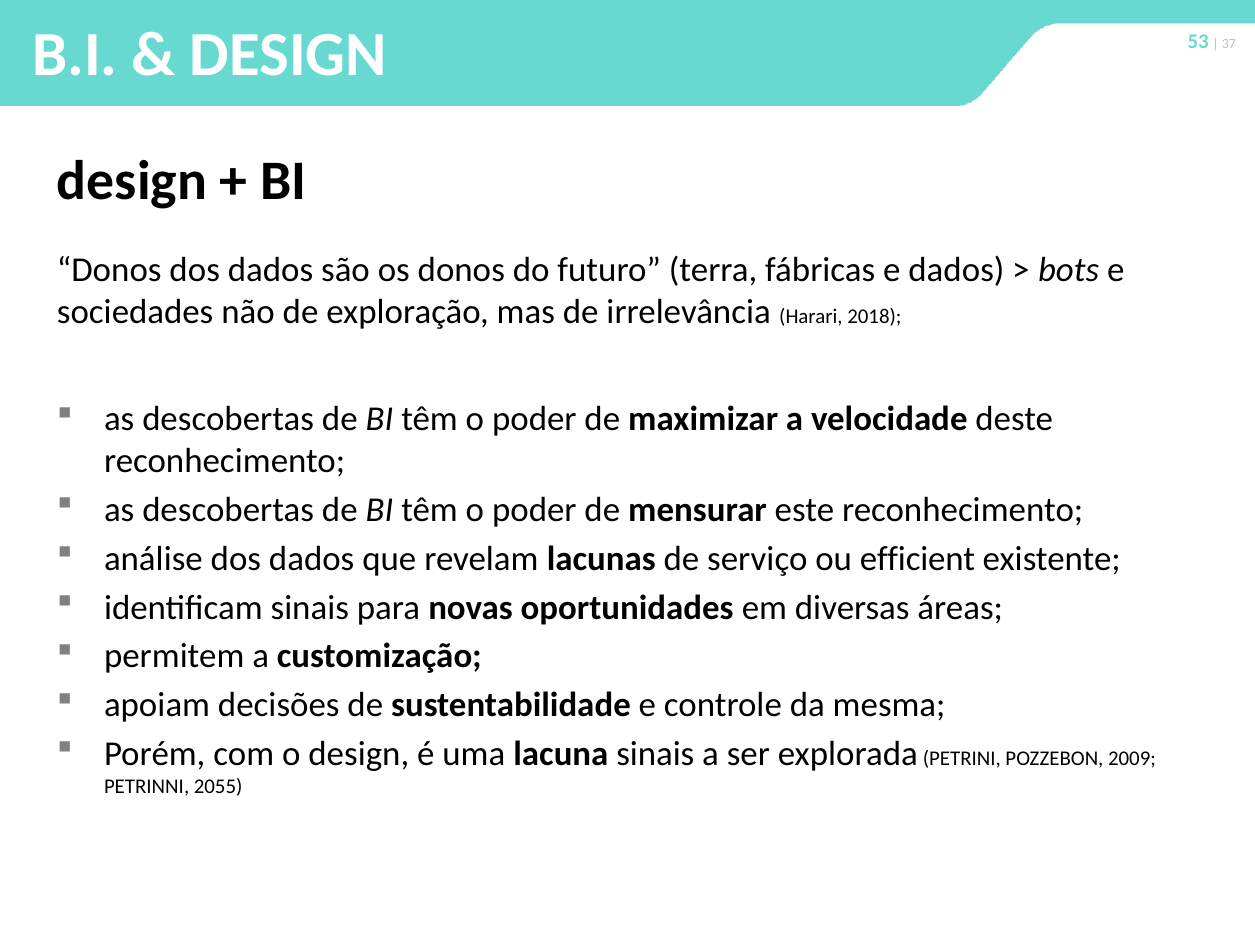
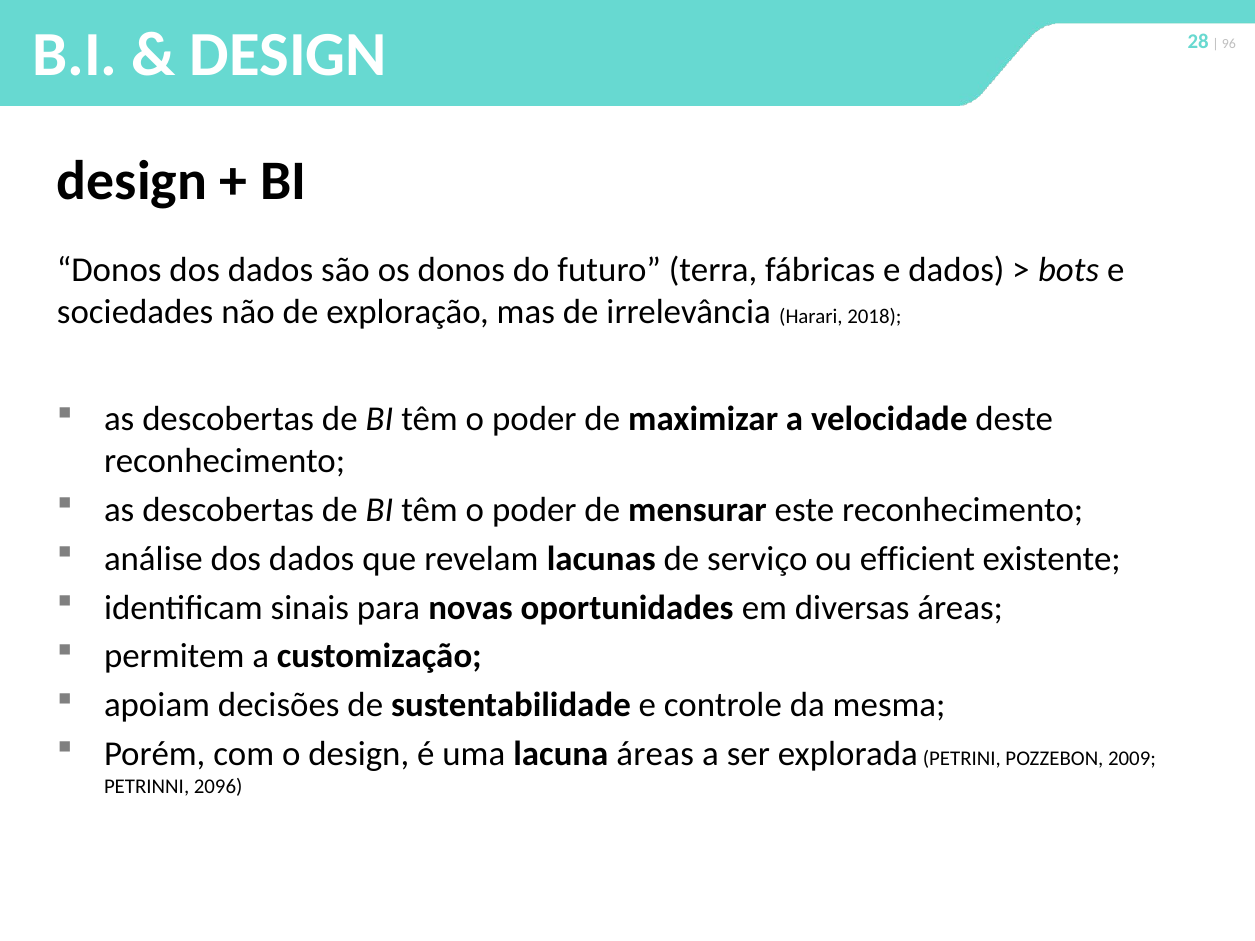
53: 53 -> 28
37: 37 -> 96
lacuna sinais: sinais -> áreas
2055: 2055 -> 2096
